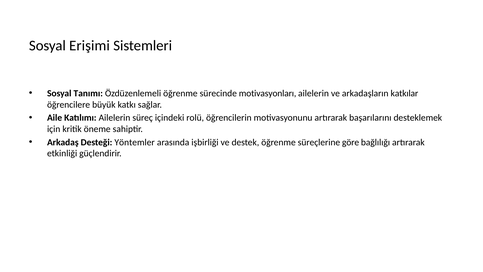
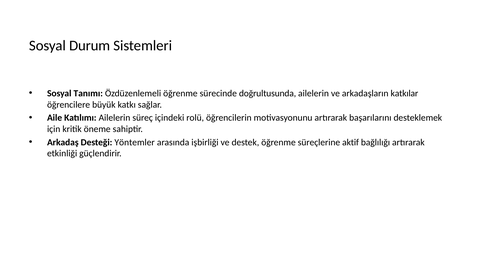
Erişimi: Erişimi -> Durum
motivasyonları: motivasyonları -> doğrultusunda
göre: göre -> aktif
